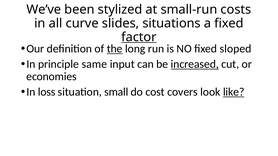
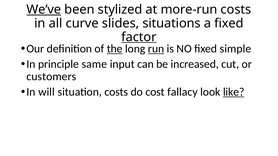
We’ve underline: none -> present
small-run: small-run -> more-run
run underline: none -> present
sloped: sloped -> simple
increased underline: present -> none
economies: economies -> customers
loss: loss -> will
situation small: small -> costs
covers: covers -> fallacy
